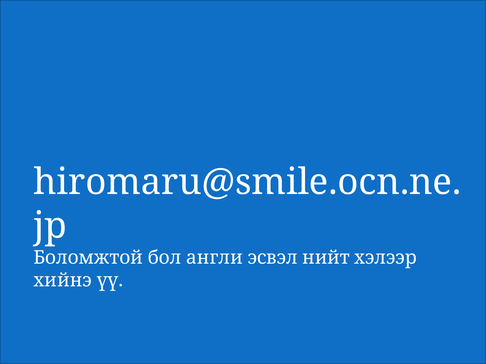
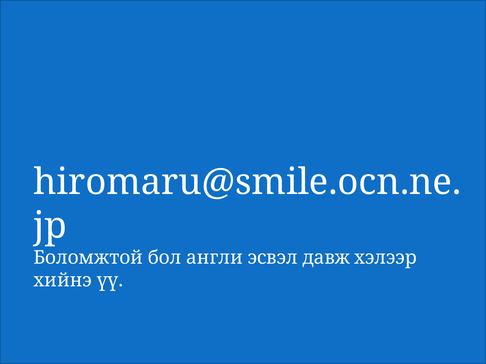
нийт: нийт -> давж
